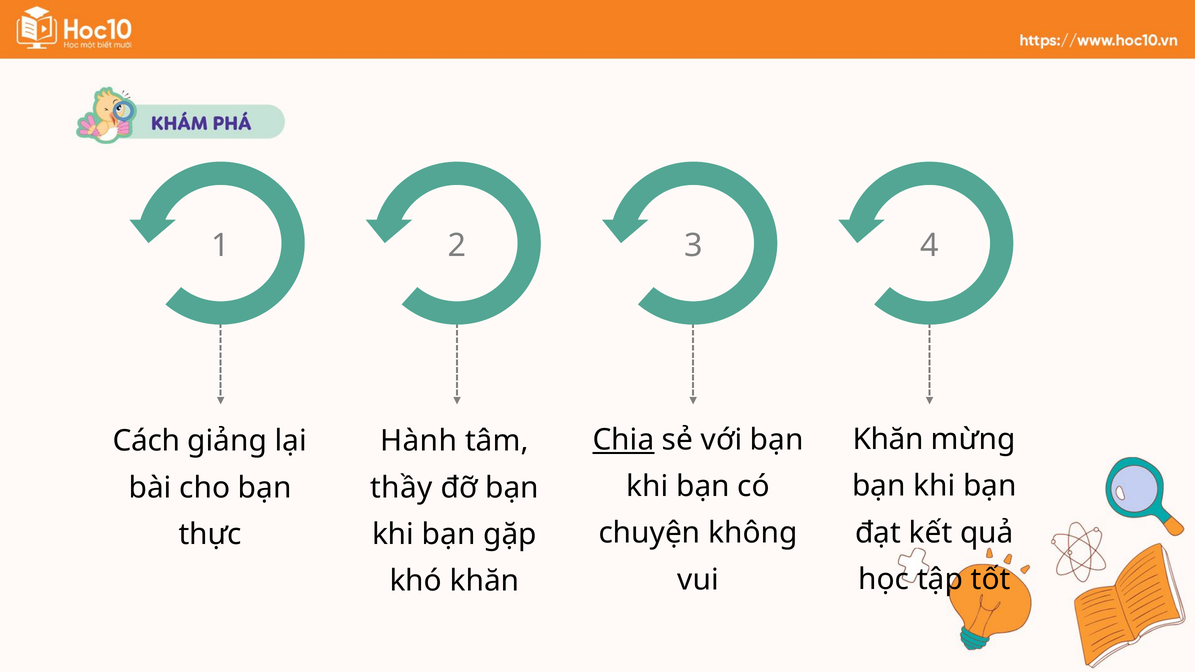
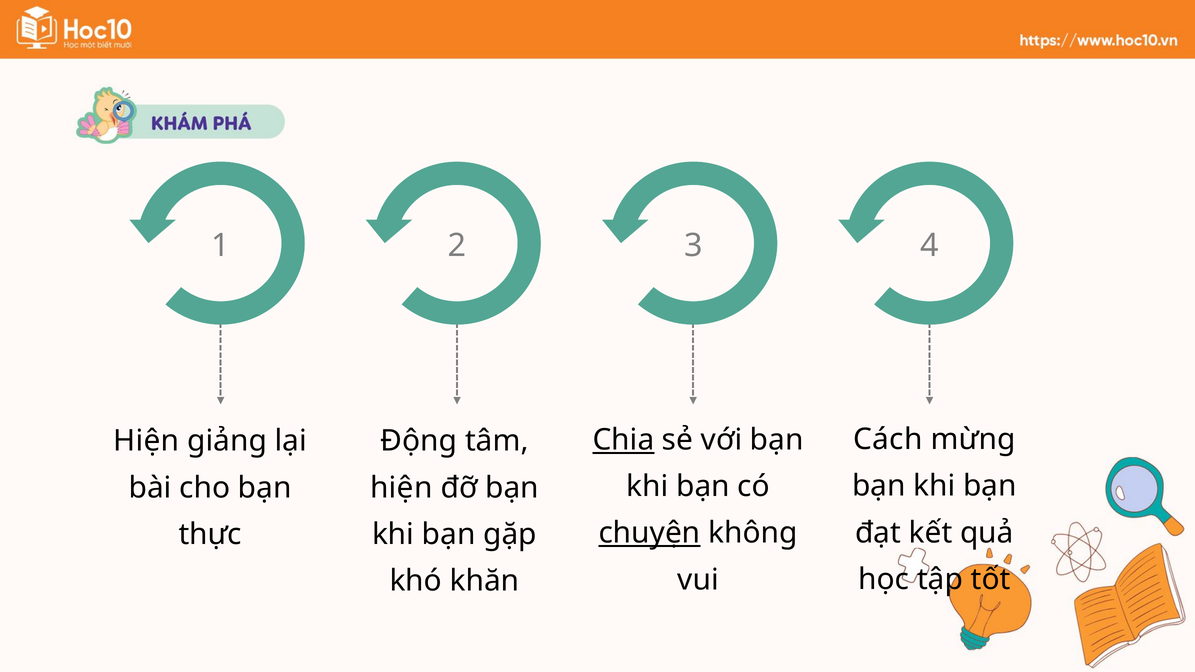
Khăn at (888, 440): Khăn -> Cách
Cách at (147, 441): Cách -> Hiện
Hành: Hành -> Động
thầy at (401, 488): thầy -> hiện
chuyện underline: none -> present
